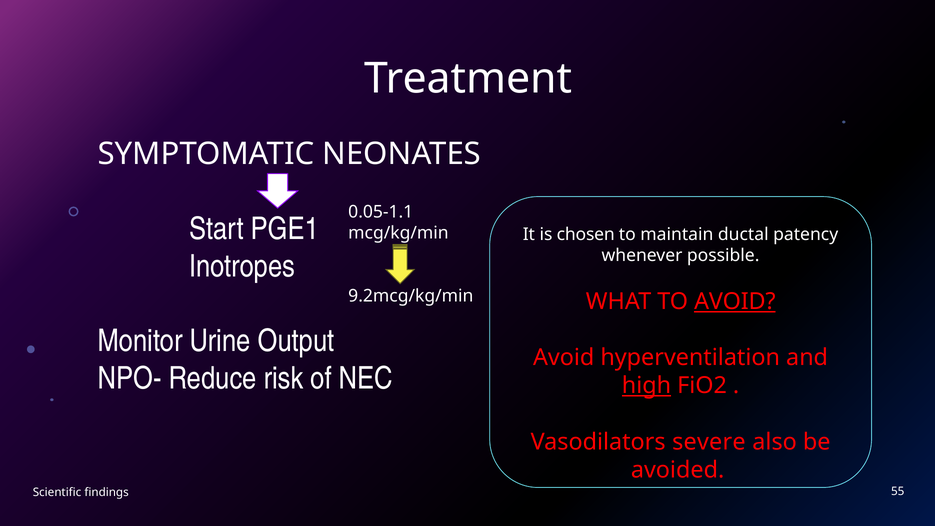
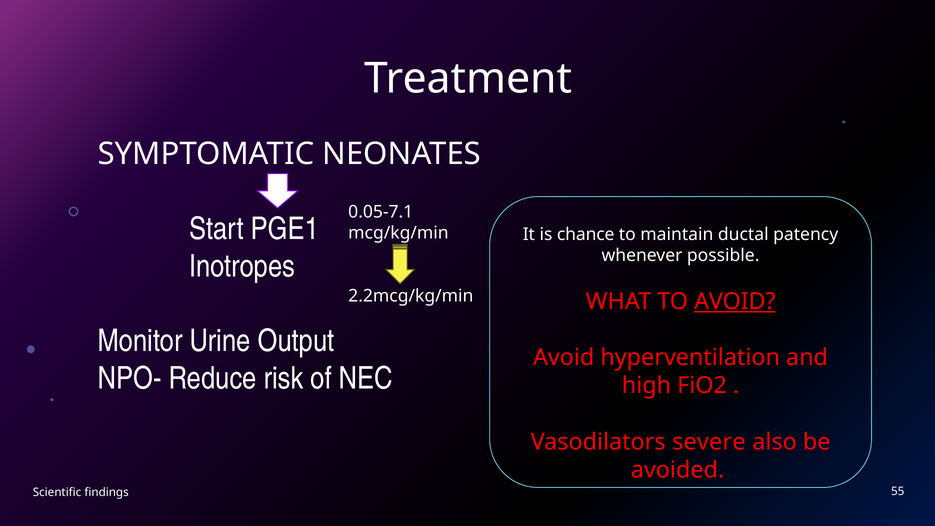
0.05-1.1: 0.05-1.1 -> 0.05-7.1
chosen: chosen -> chance
9.2mcg/kg/min: 9.2mcg/kg/min -> 2.2mcg/kg/min
high underline: present -> none
